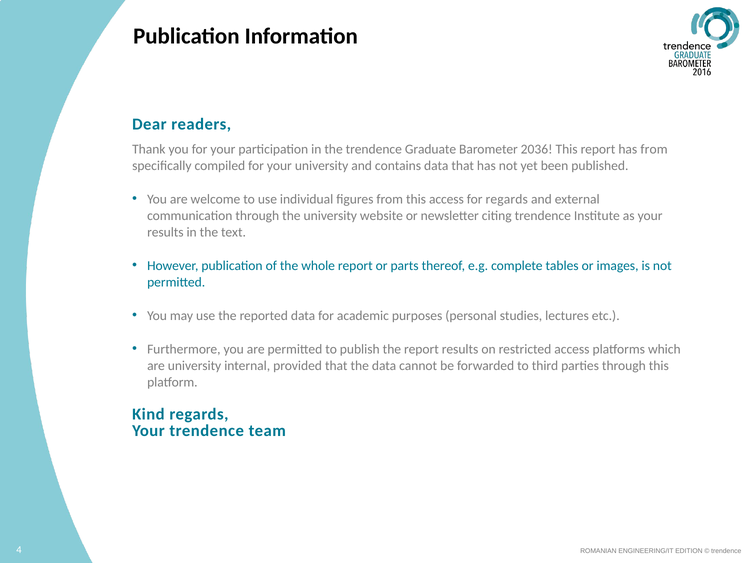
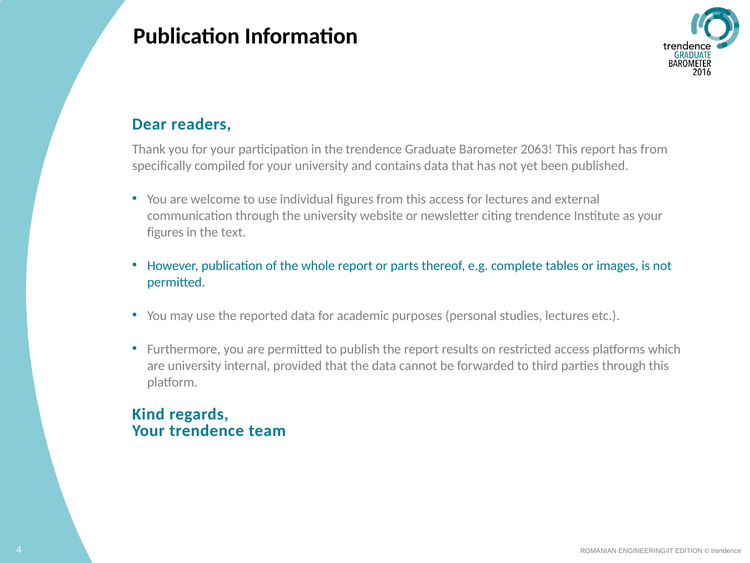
2036: 2036 -> 2063
for regards: regards -> lectures
results at (165, 232): results -> figures
